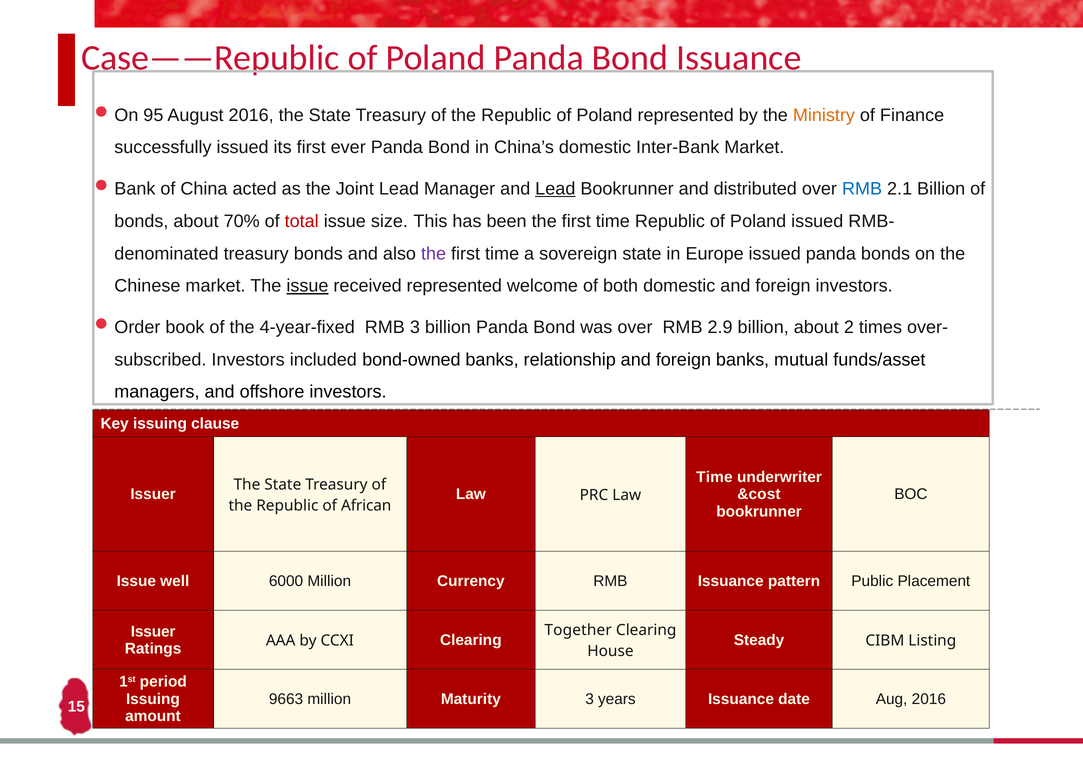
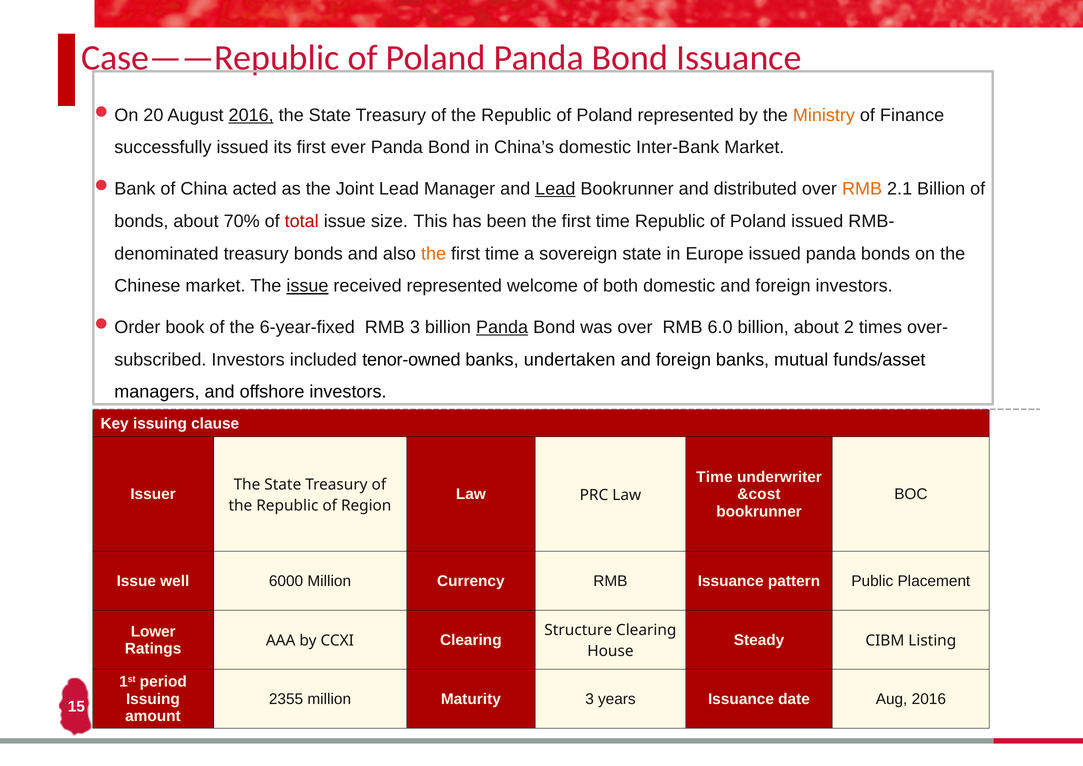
95: 95 -> 20
2016 at (251, 115) underline: none -> present
RMB at (862, 189) colour: blue -> orange
the at (434, 254) colour: purple -> orange
4-year-fixed: 4-year-fixed -> 6-year-fixed
Panda at (502, 327) underline: none -> present
2.9: 2.9 -> 6.0
bond-owned: bond-owned -> tenor-owned
relationship: relationship -> undertaken
African: African -> Region
Issuer at (153, 631): Issuer -> Lower
Together: Together -> Structure
9663: 9663 -> 2355
